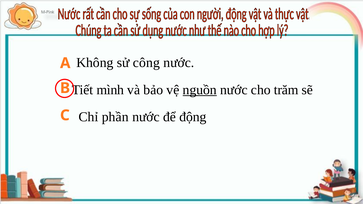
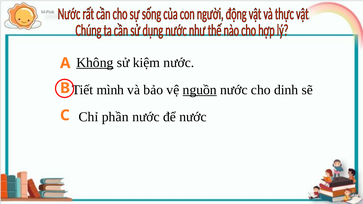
Không underline: none -> present
công: công -> kiệm
trăm: trăm -> dinh
để động: động -> nước
